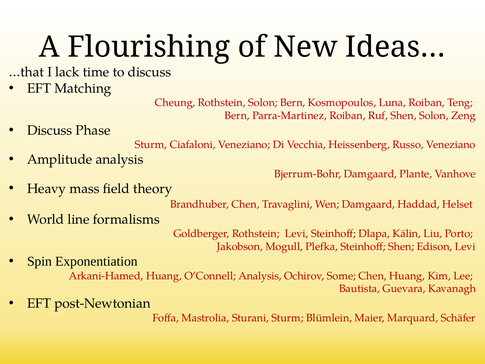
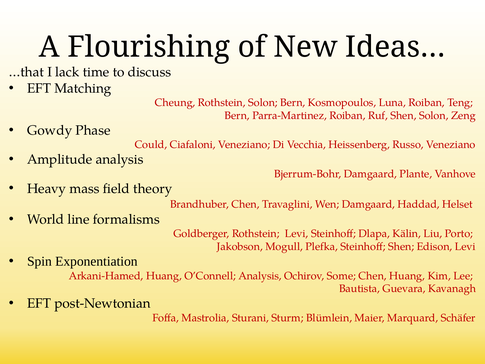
Discuss at (50, 130): Discuss -> Gowdy
Sturm at (151, 145): Sturm -> Could
